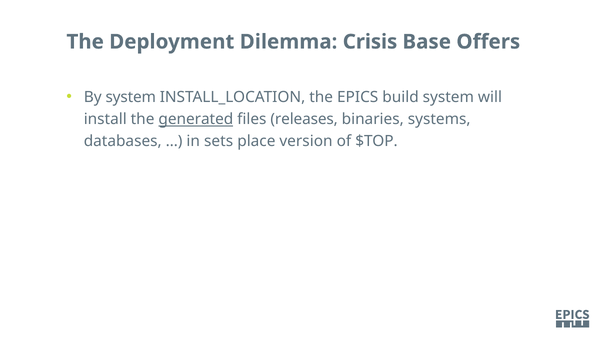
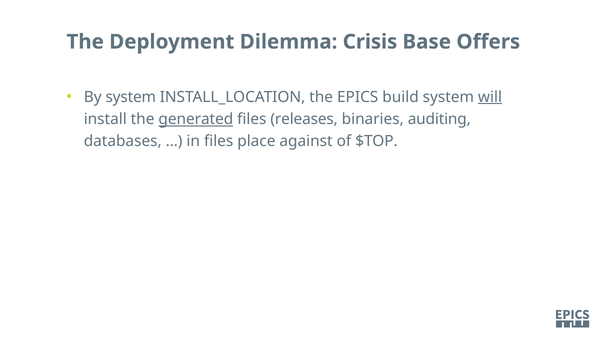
will underline: none -> present
systems: systems -> auditing
in sets: sets -> files
version: version -> against
